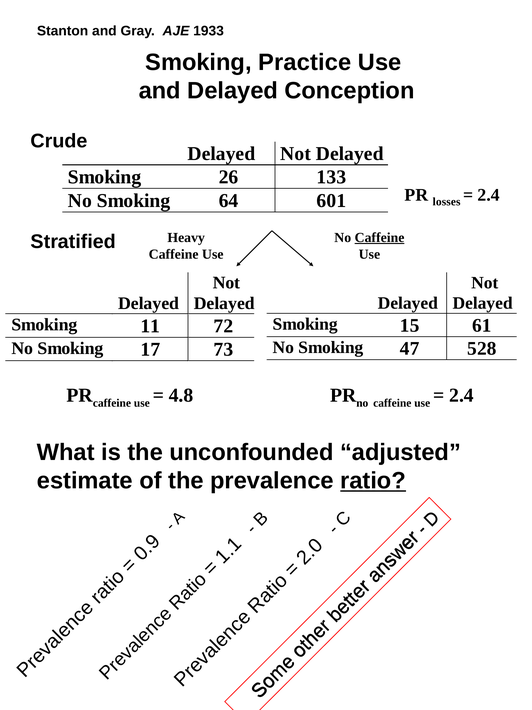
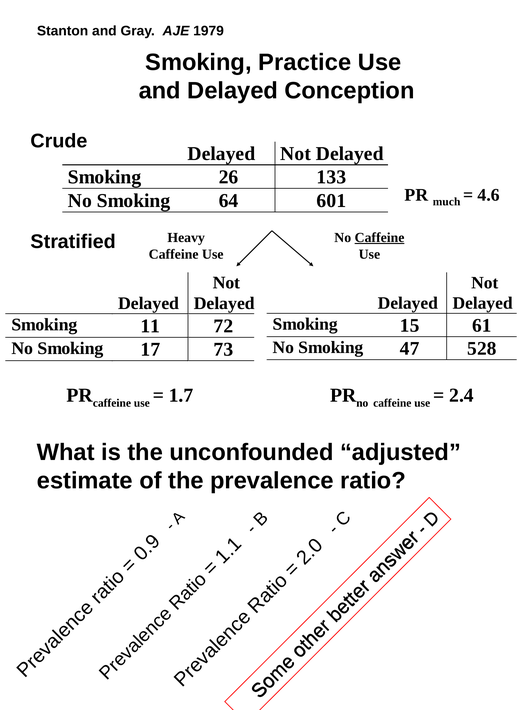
1933: 1933 -> 1979
losses: losses -> much
2.4 at (489, 195): 2.4 -> 4.6
4.8: 4.8 -> 1.7
ratio underline: present -> none
